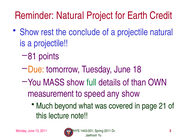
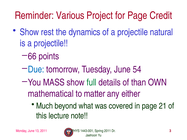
Reminder Natural: Natural -> Various
for Earth: Earth -> Page
conclude: conclude -> dynamics
81: 81 -> 66
Due colour: orange -> blue
18: 18 -> 54
measurement: measurement -> mathematical
speed: speed -> matter
any show: show -> either
